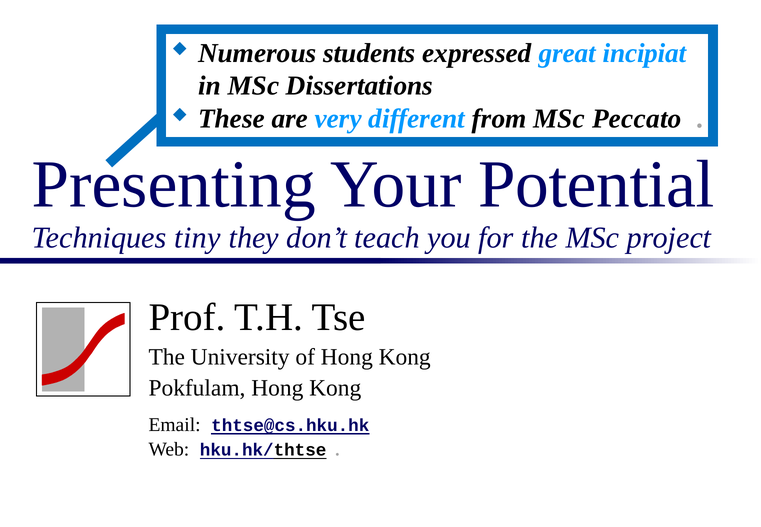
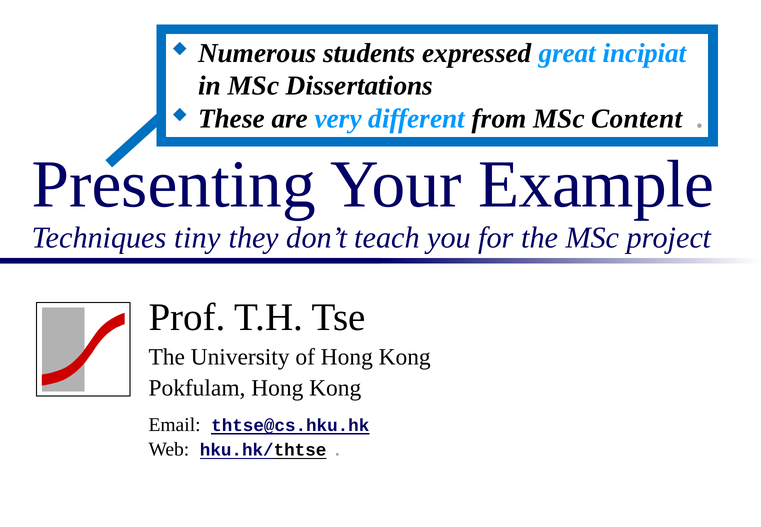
Peccato: Peccato -> Content
Potential: Potential -> Example
